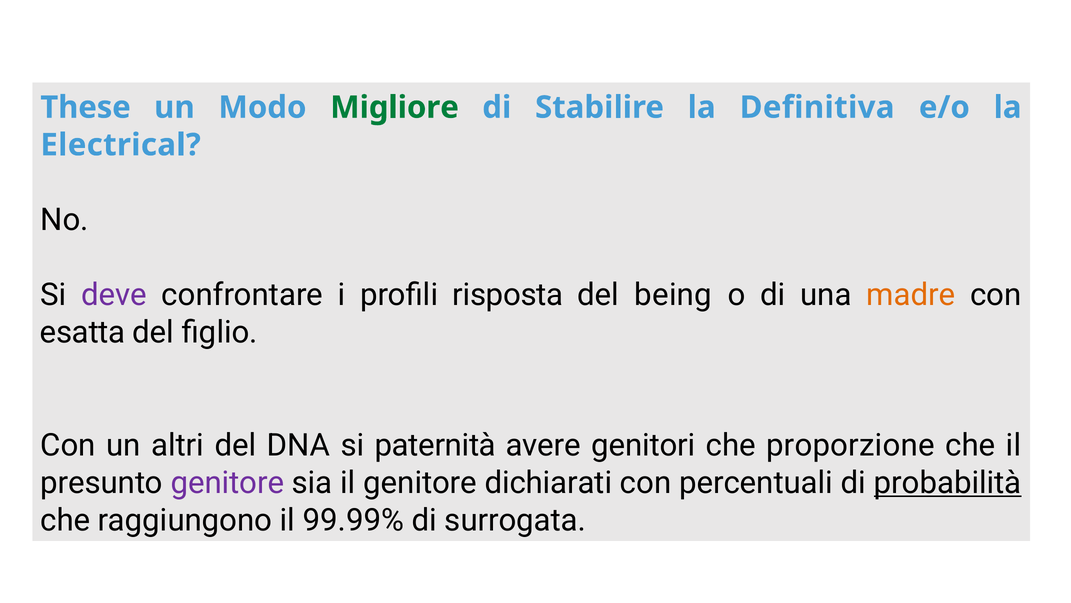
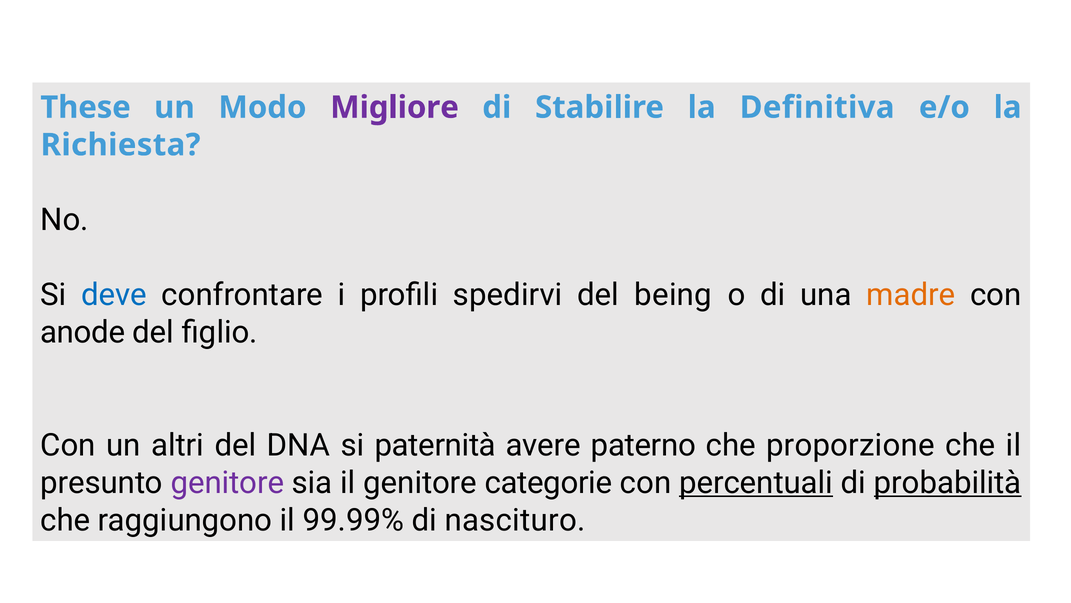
Migliore colour: green -> purple
Electrical: Electrical -> Richiesta
deve colour: purple -> blue
risposta: risposta -> spedirvi
esatta: esatta -> anode
genitori: genitori -> paterno
dichiarati: dichiarati -> categorie
percentuali underline: none -> present
surrogata: surrogata -> nascituro
